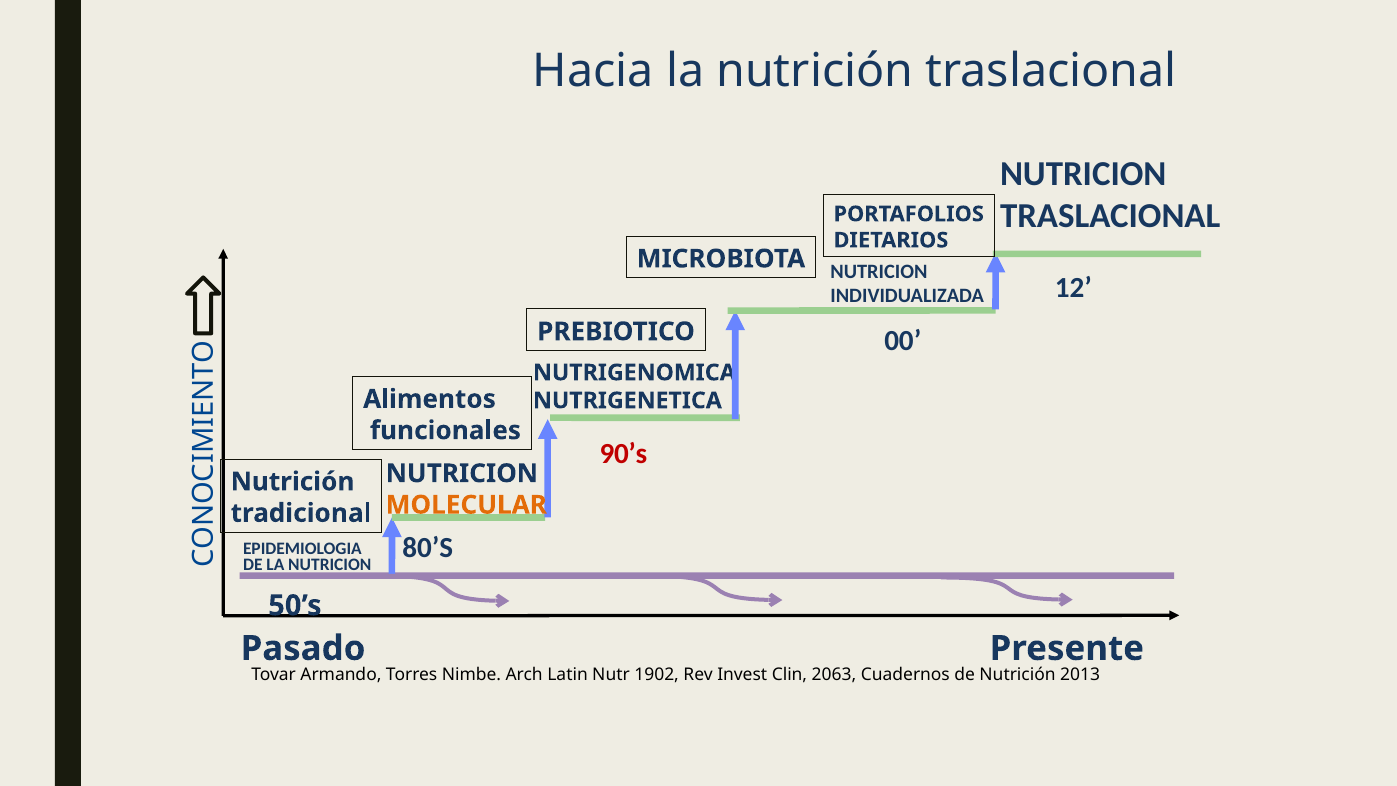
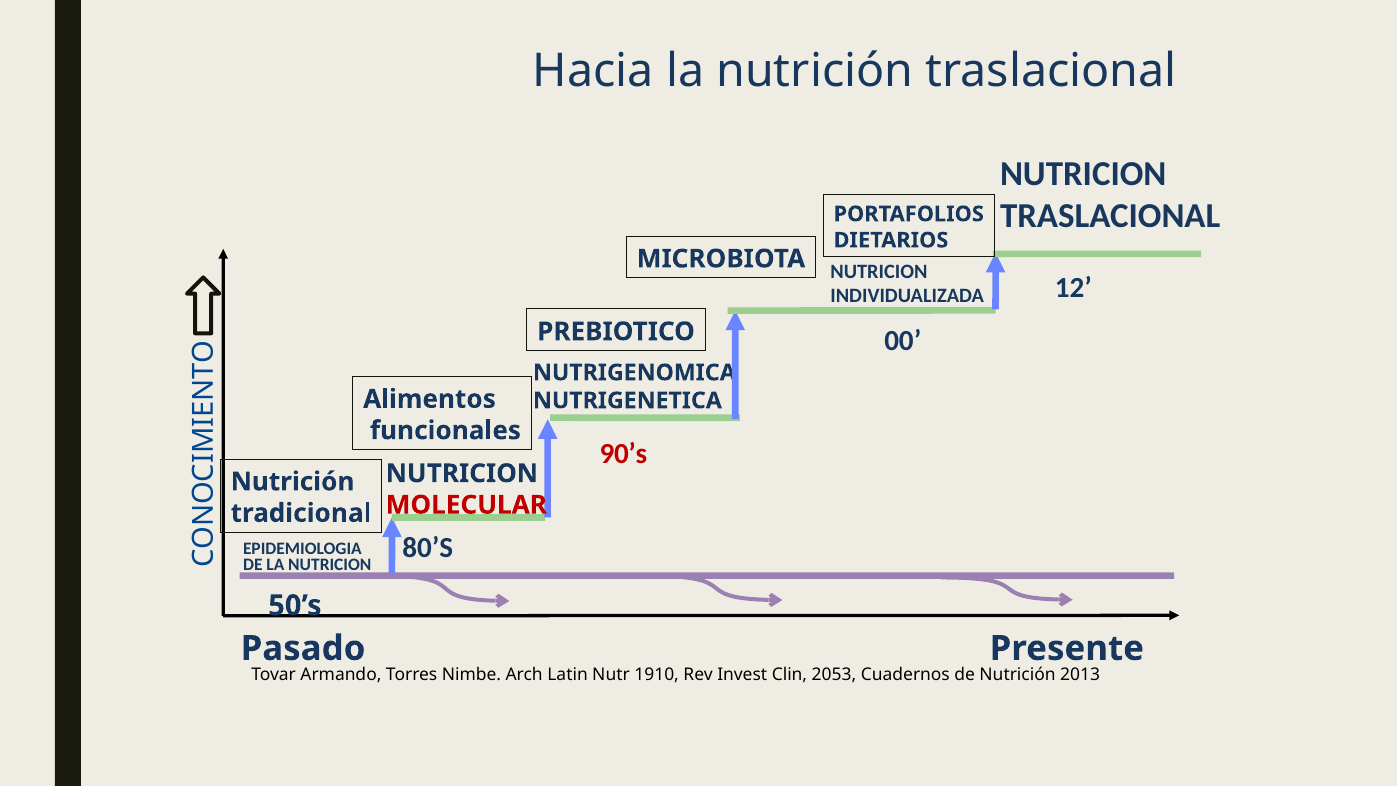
MOLECULAR colour: orange -> red
1902: 1902 -> 1910
2063: 2063 -> 2053
